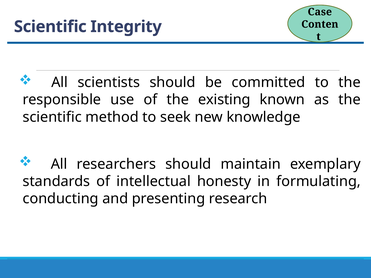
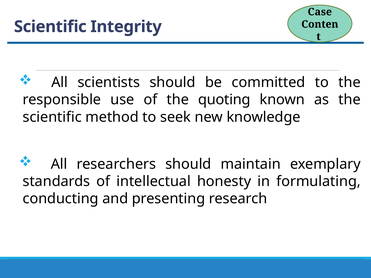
existing: existing -> quoting
